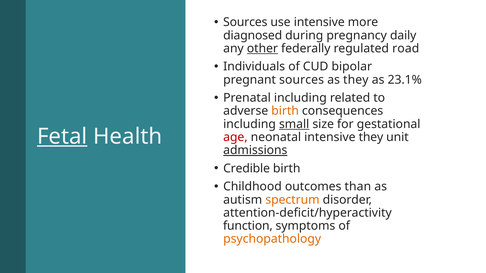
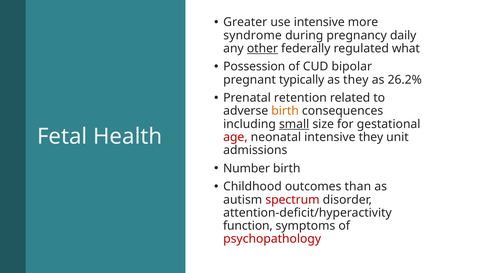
Sources at (245, 22): Sources -> Greater
diagnosed: diagnosed -> syndrome
road: road -> what
Individuals: Individuals -> Possession
pregnant sources: sources -> typically
23.1%: 23.1% -> 26.2%
Prenatal including: including -> retention
Fetal underline: present -> none
admissions underline: present -> none
Credible: Credible -> Number
spectrum colour: orange -> red
psychopathology colour: orange -> red
